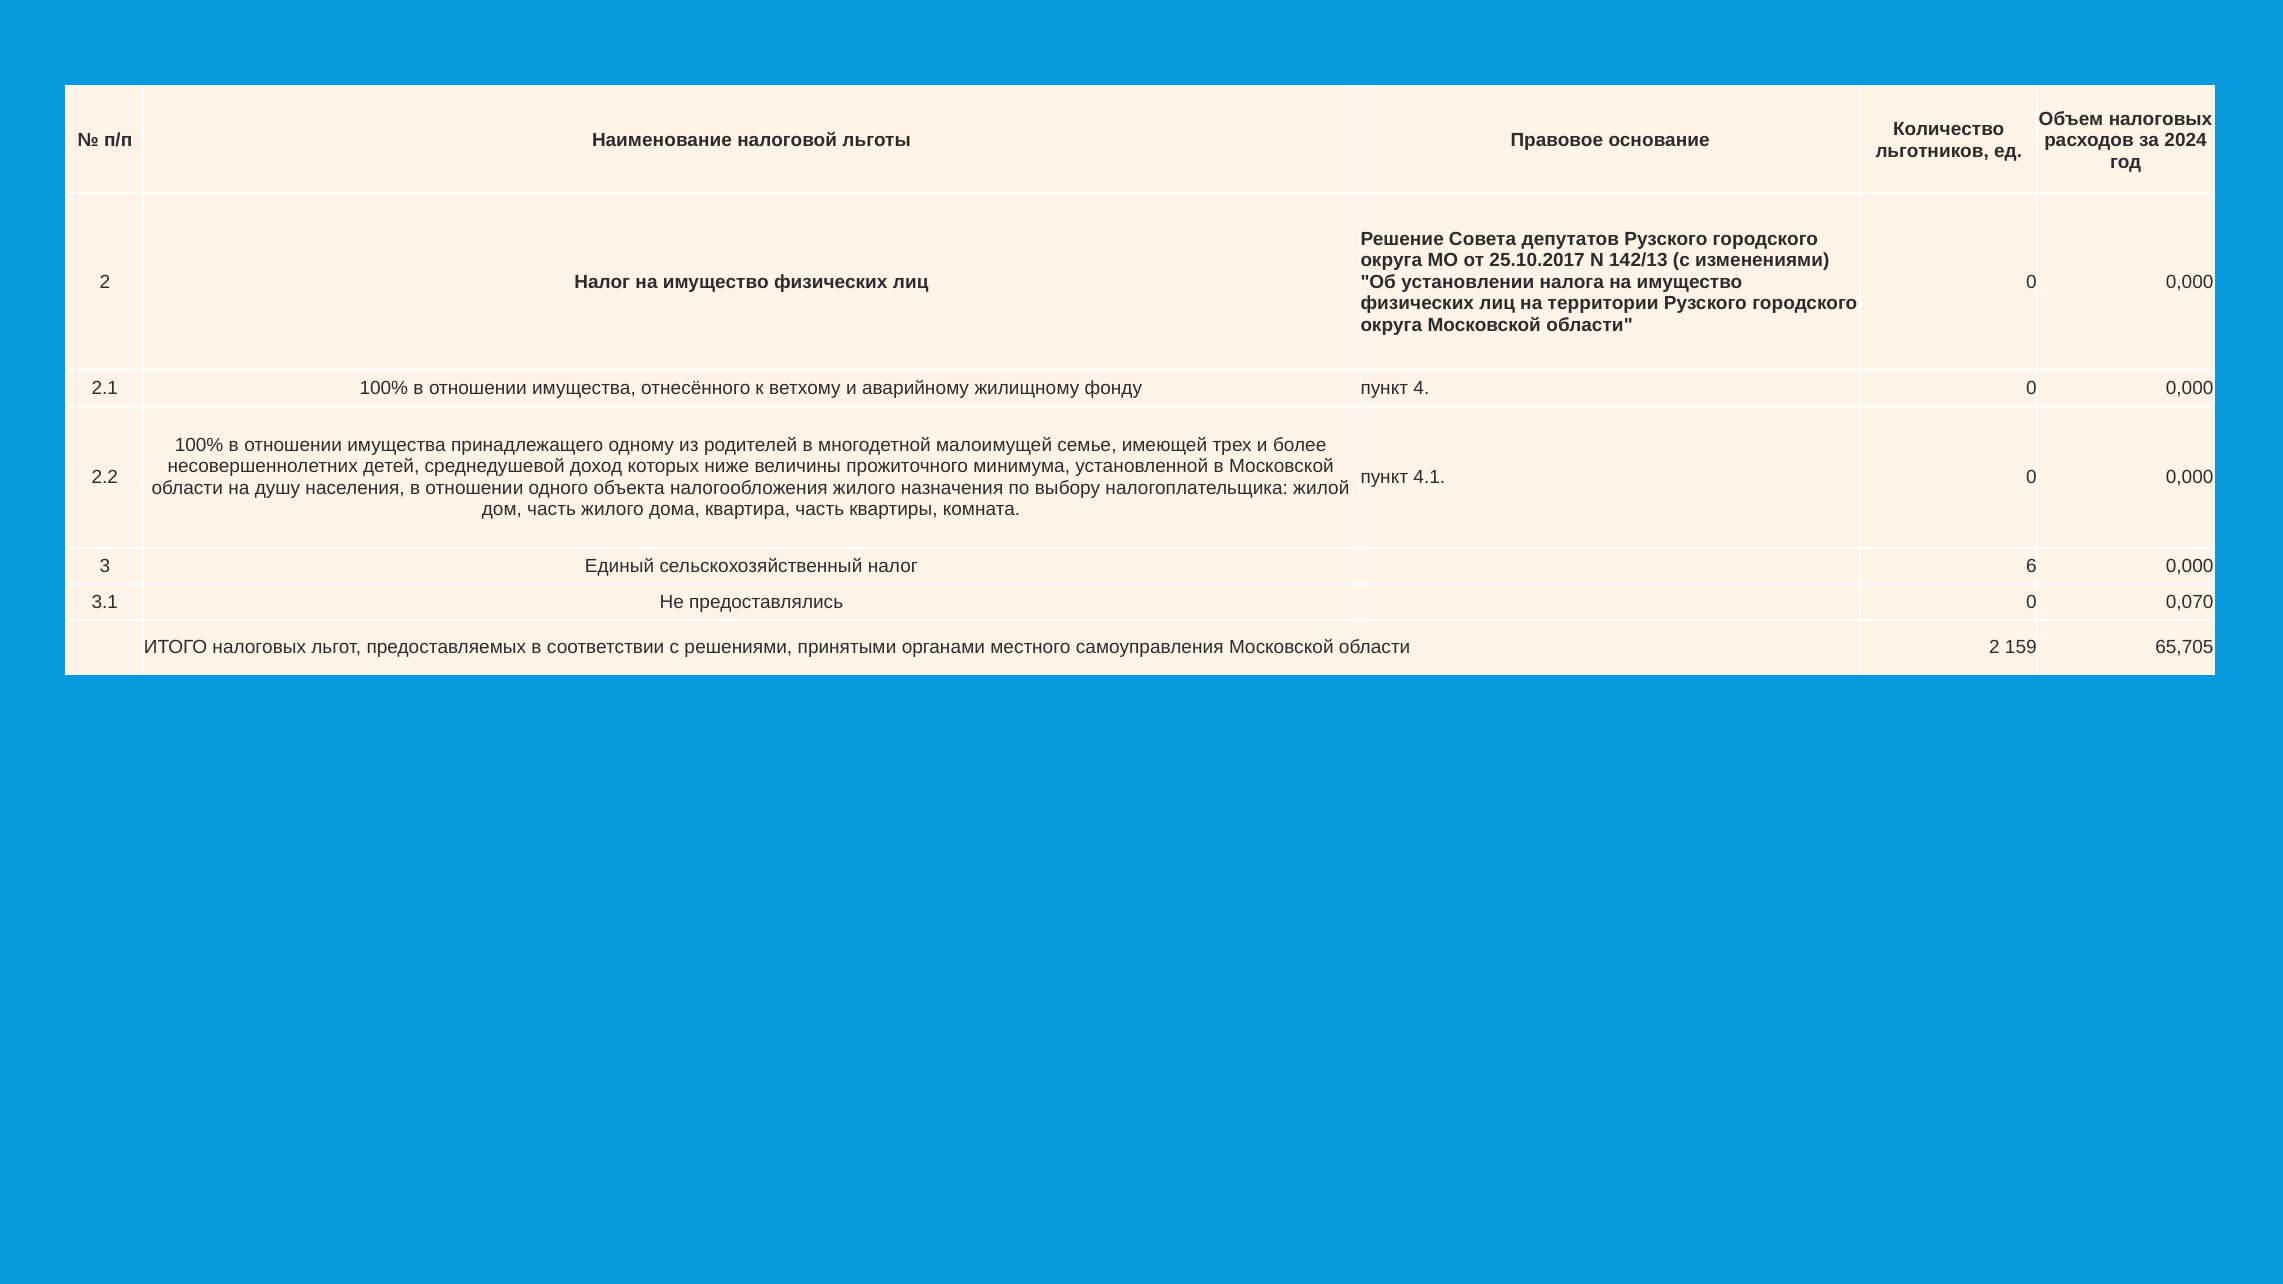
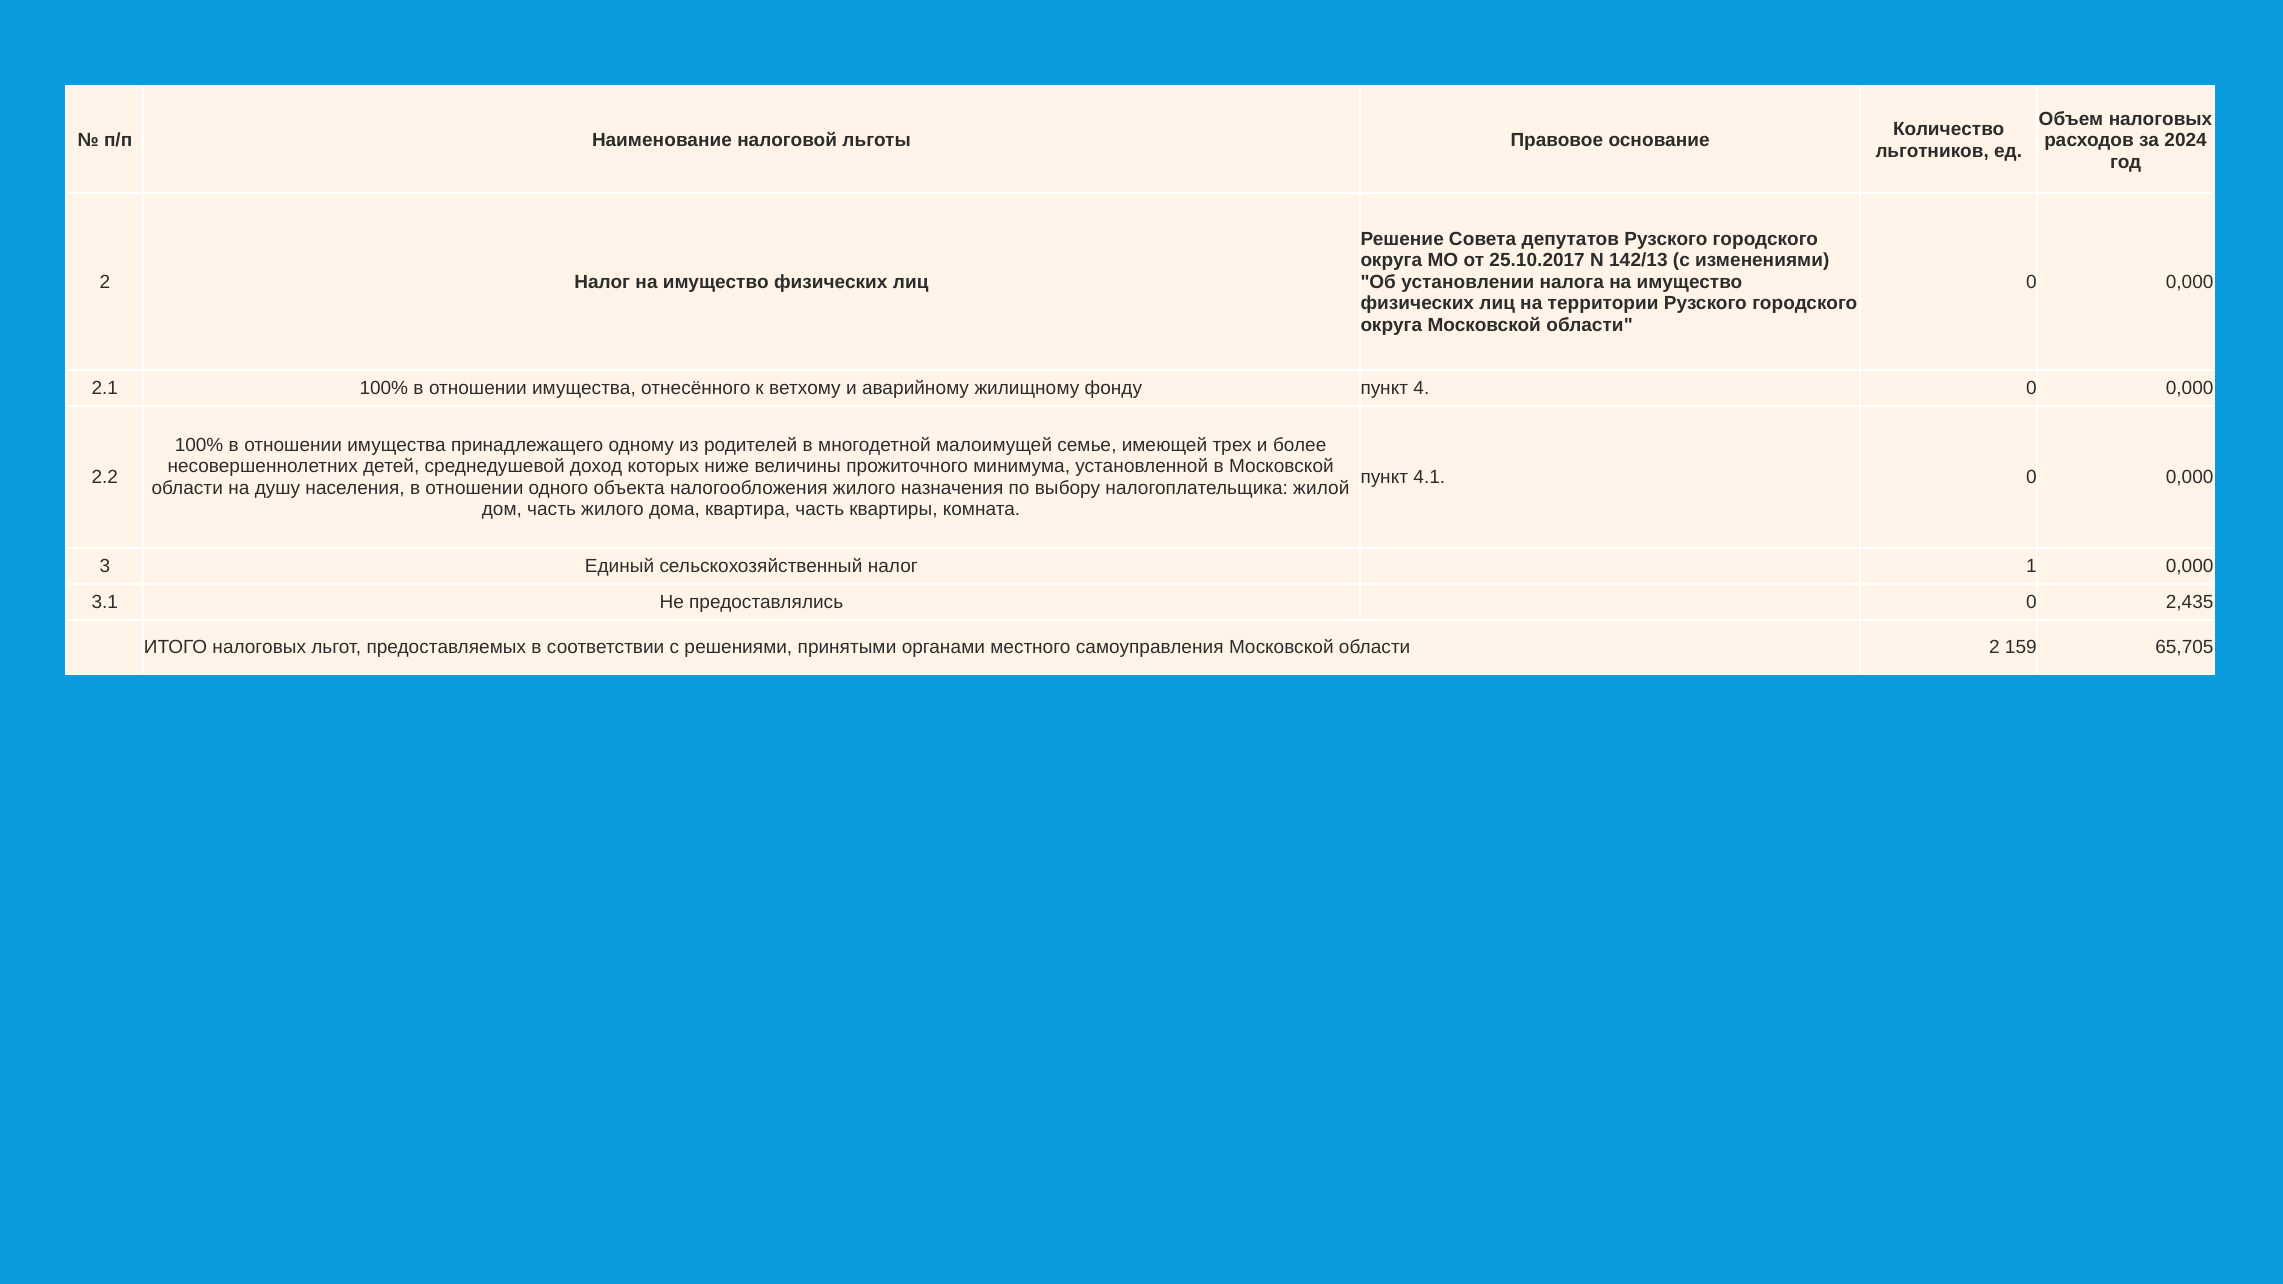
6: 6 -> 1
0,070: 0,070 -> 2,435
